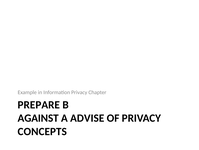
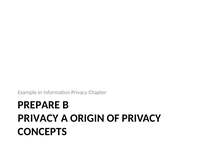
AGAINST at (38, 118): AGAINST -> PRIVACY
ADVISE: ADVISE -> ORIGIN
